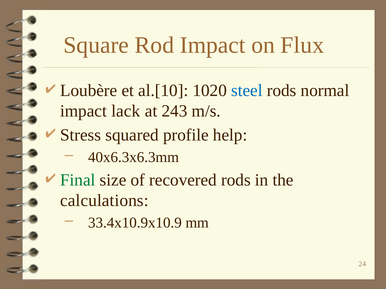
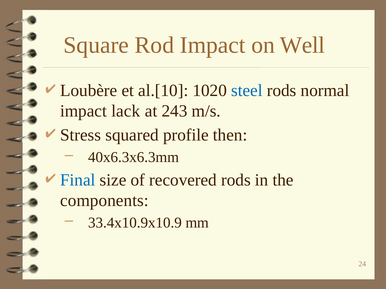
Flux: Flux -> Well
help: help -> then
Final colour: green -> blue
calculations: calculations -> components
